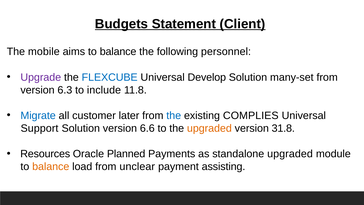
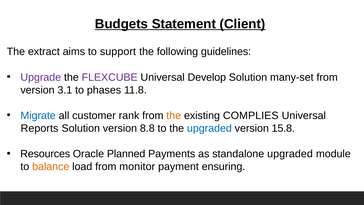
mobile: mobile -> extract
aims to balance: balance -> support
personnel: personnel -> guidelines
FLEXCUBE colour: blue -> purple
6.3: 6.3 -> 3.1
include: include -> phases
later: later -> rank
the at (174, 115) colour: blue -> orange
Support: Support -> Reports
6.6: 6.6 -> 8.8
upgraded at (209, 128) colour: orange -> blue
31.8: 31.8 -> 15.8
unclear: unclear -> monitor
assisting: assisting -> ensuring
